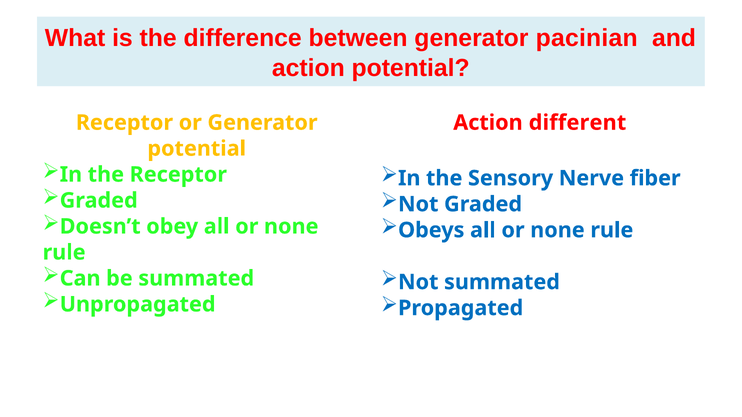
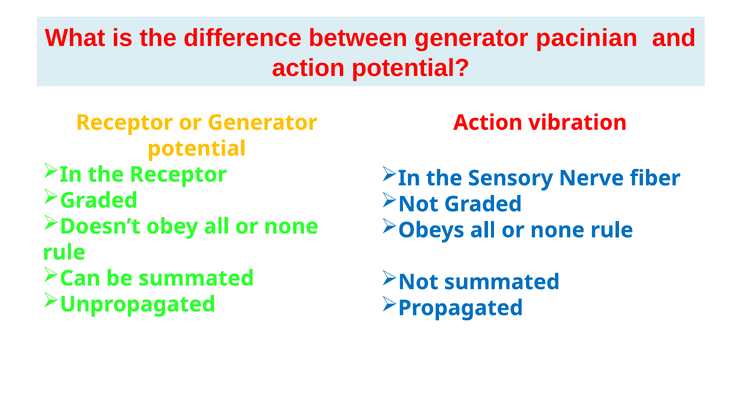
different: different -> vibration
